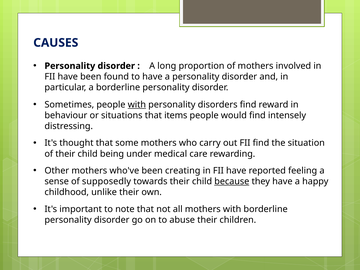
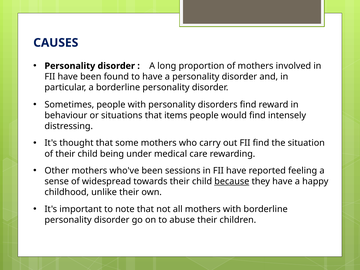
with at (137, 105) underline: present -> none
creating: creating -> sessions
supposedly: supposedly -> widespread
